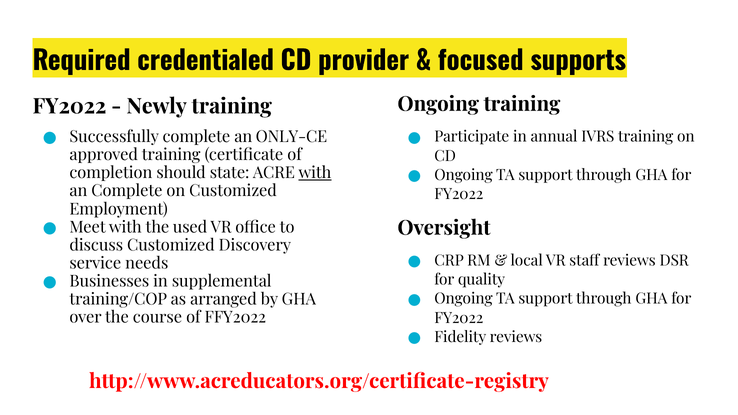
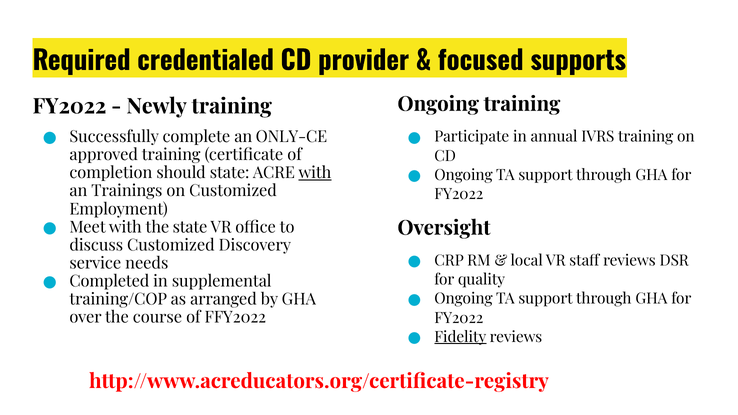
an Complete: Complete -> Trainings
the used: used -> state
Businesses: Businesses -> Completed
Fidelity underline: none -> present
